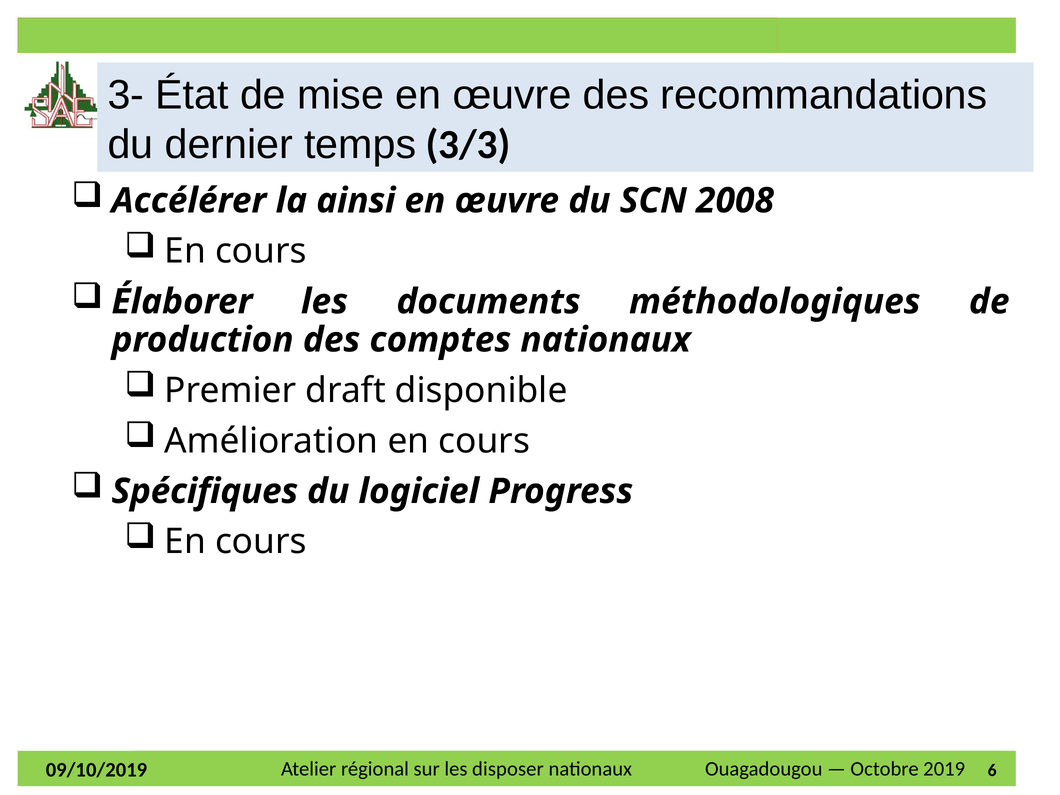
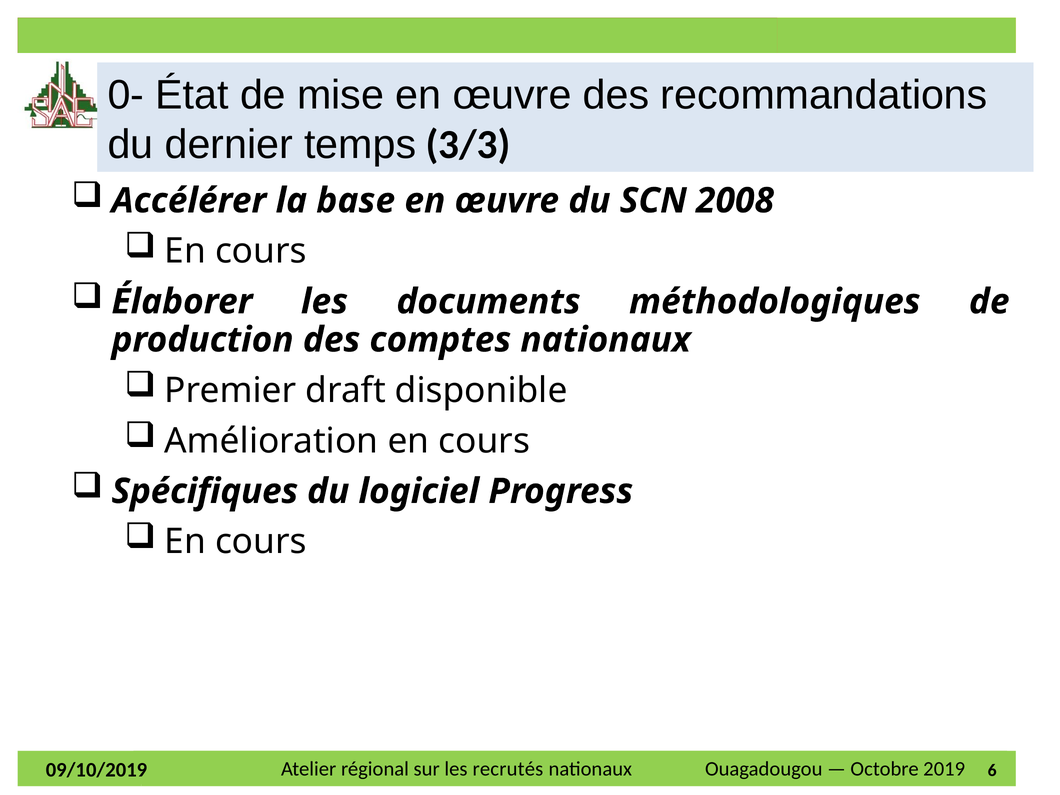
3-: 3- -> 0-
ainsi: ainsi -> base
disposer: disposer -> recrutés
